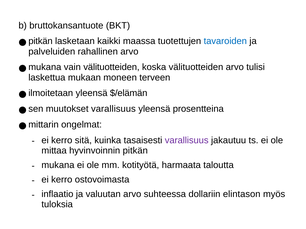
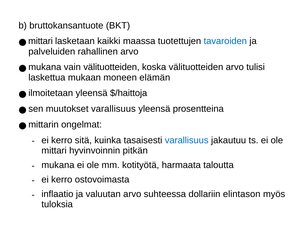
pitkän at (41, 41): pitkän -> mittari
terveen: terveen -> elämän
$/elämän: $/elämän -> $/haittoja
varallisuus at (187, 141) colour: purple -> blue
mittaa at (54, 151): mittaa -> mittari
